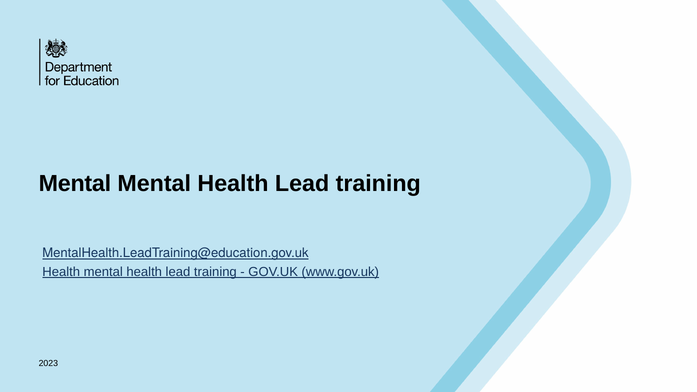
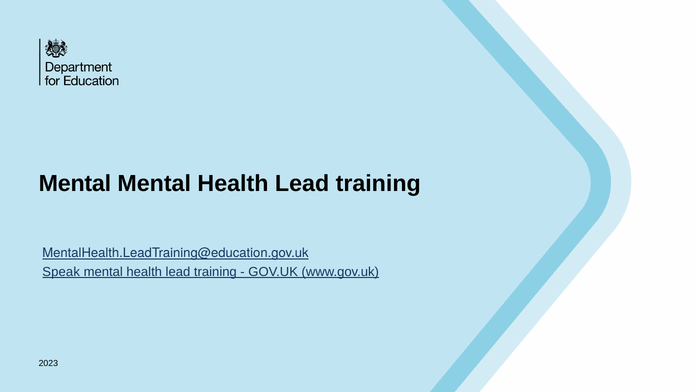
Health at (61, 272): Health -> Speak
